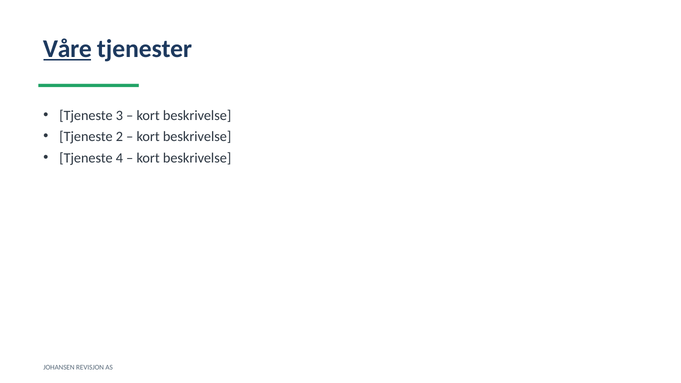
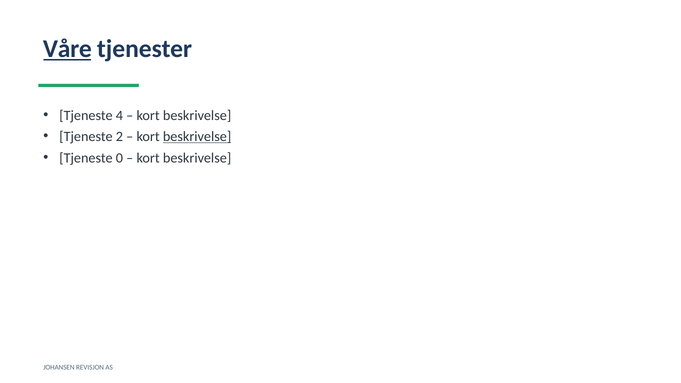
3: 3 -> 4
beskrivelse at (197, 137) underline: none -> present
4: 4 -> 0
